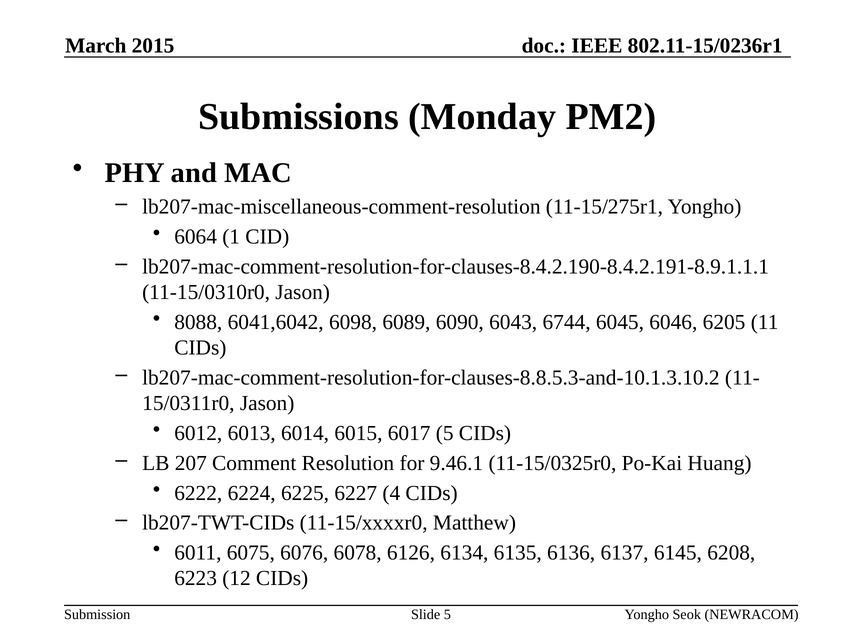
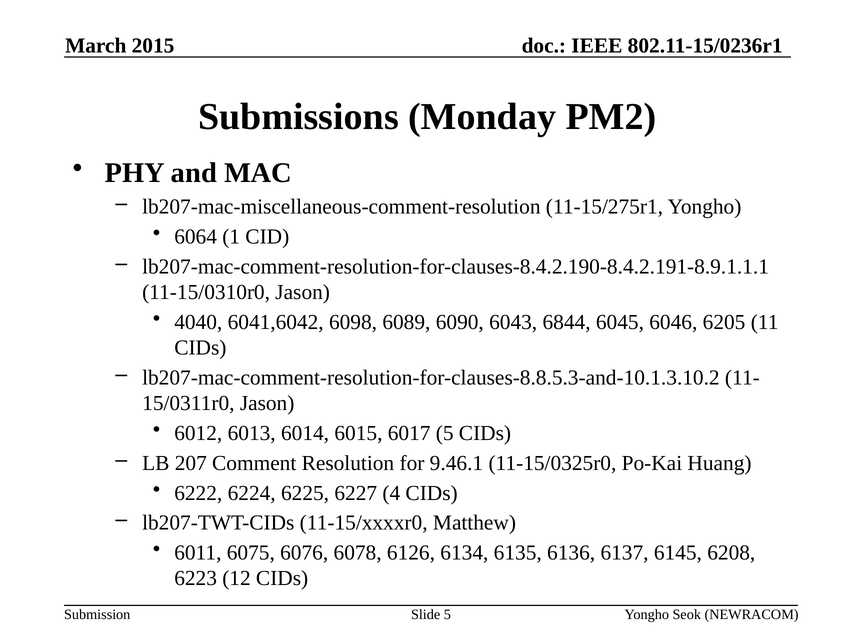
8088: 8088 -> 4040
6744: 6744 -> 6844
